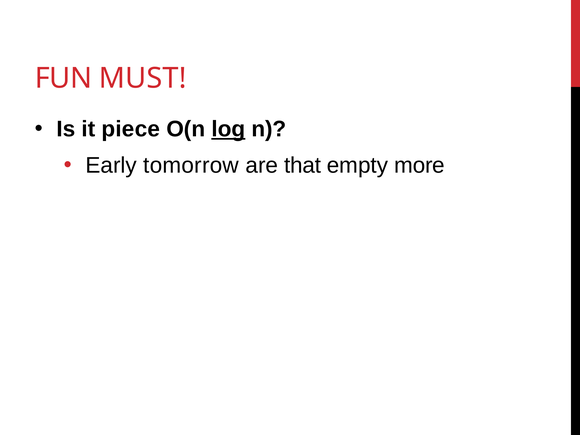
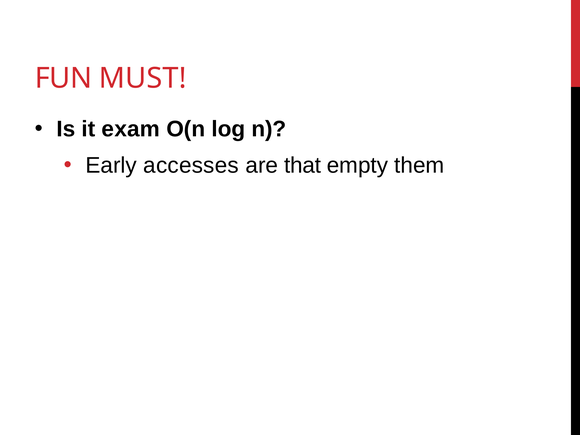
piece: piece -> exam
log underline: present -> none
tomorrow: tomorrow -> accesses
more: more -> them
